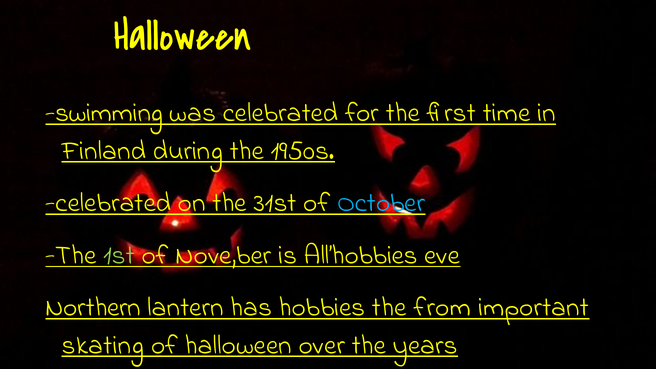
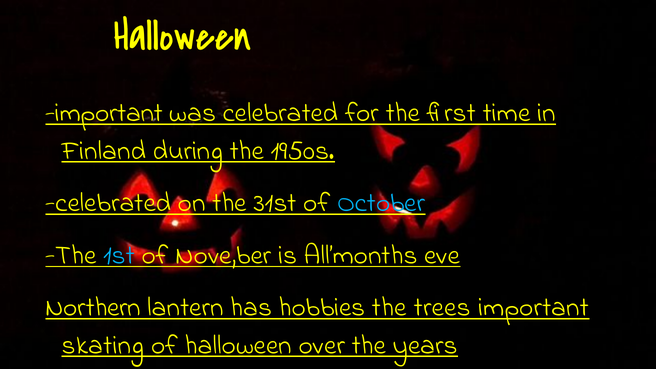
swimming at (104, 112): swimming -> important
1st colour: light green -> light blue
All’hobbies: All’hobbies -> All’months
from: from -> trees
